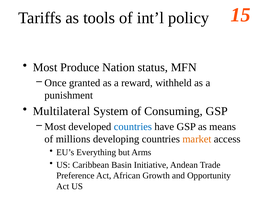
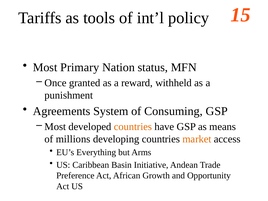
Produce: Produce -> Primary
Multilateral: Multilateral -> Agreements
countries at (133, 127) colour: blue -> orange
